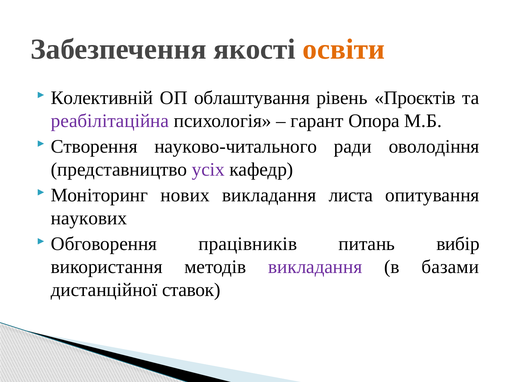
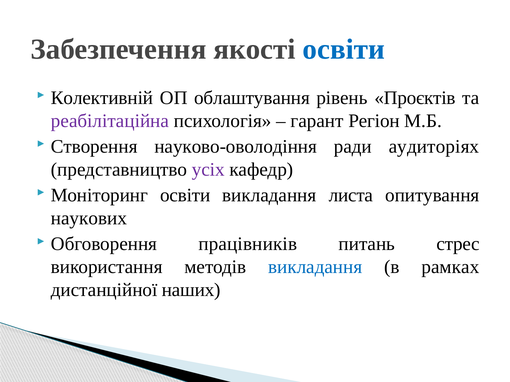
освіти at (344, 49) colour: orange -> blue
Опора: Опора -> Регіон
науково-читального: науково-читального -> науково-оволодіння
оволодіння: оволодіння -> аудиторіях
Моніторинг нових: нових -> освіти
вибір: вибір -> стрес
викладання at (315, 267) colour: purple -> blue
базами: базами -> рамках
ставок: ставок -> наших
